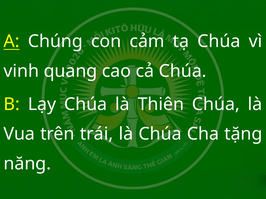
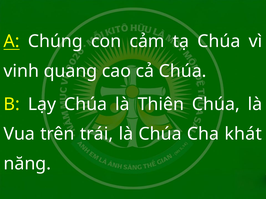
tặng: tặng -> khát
